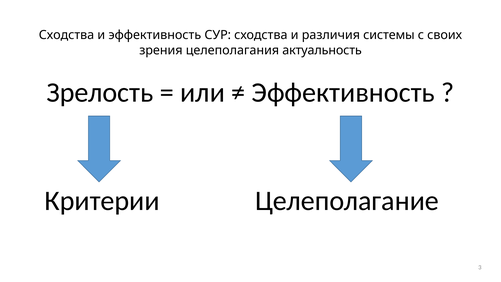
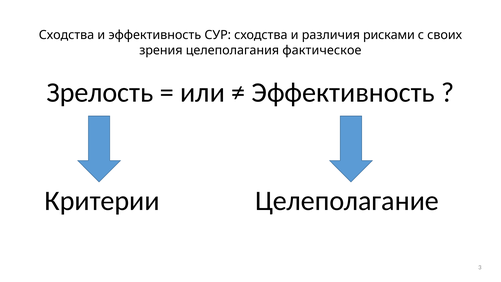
системы: системы -> рисками
актуальность: актуальность -> фактическое
